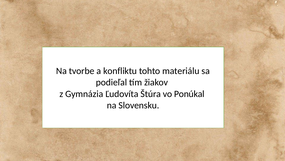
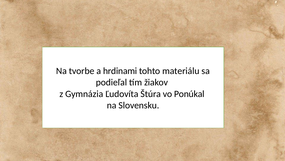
konfliktu: konfliktu -> hrdinami
